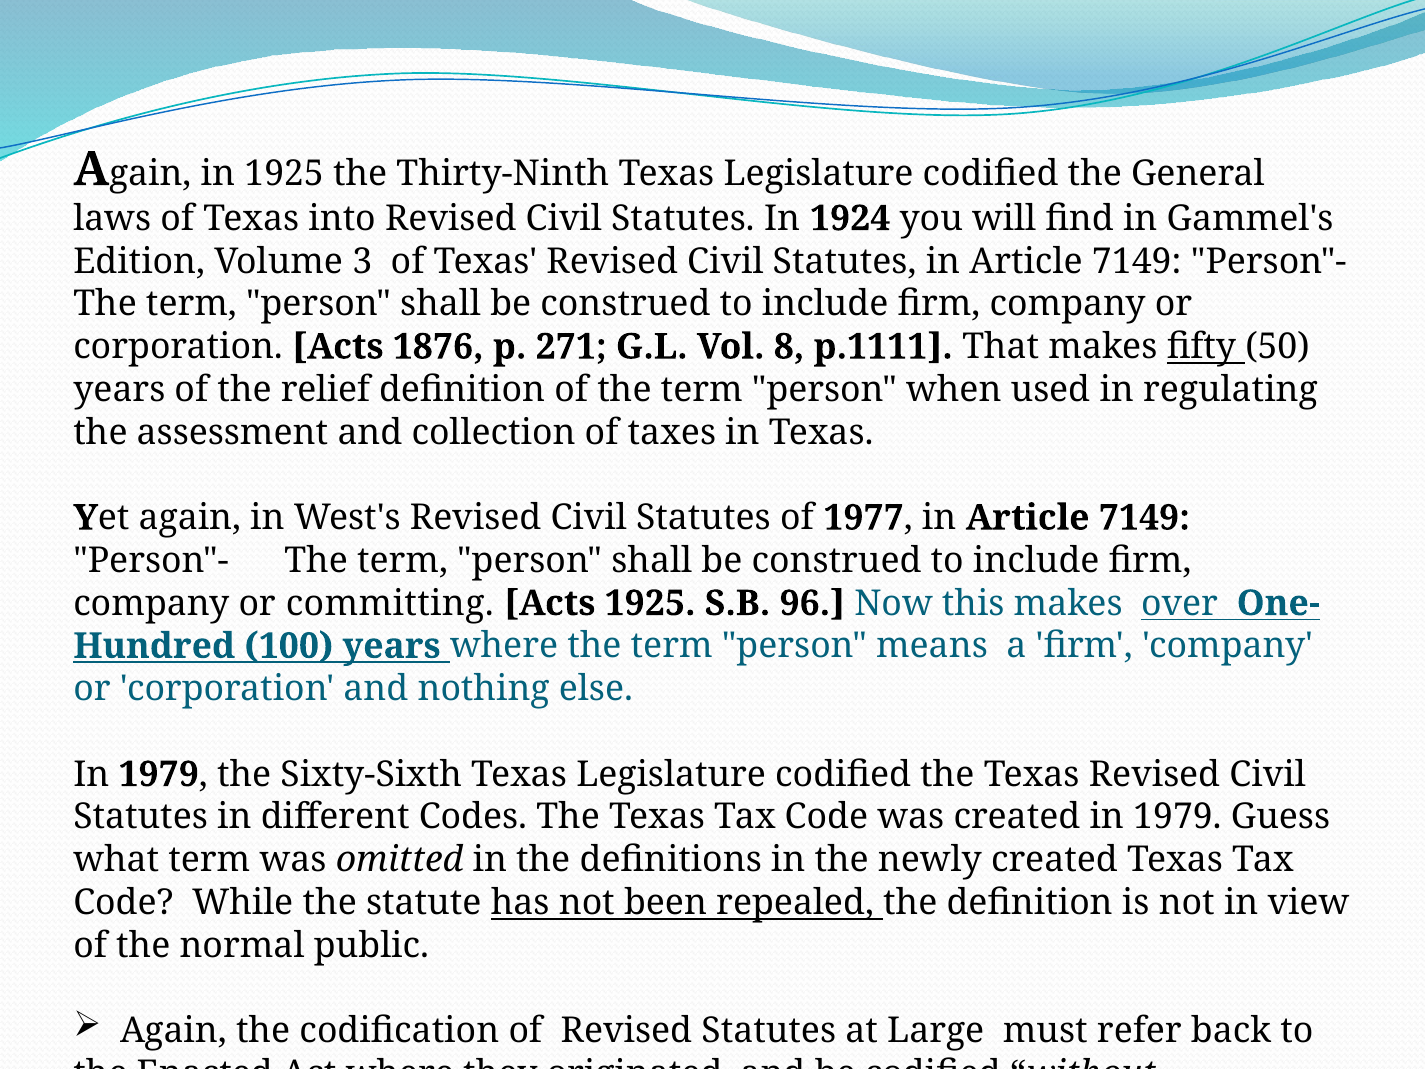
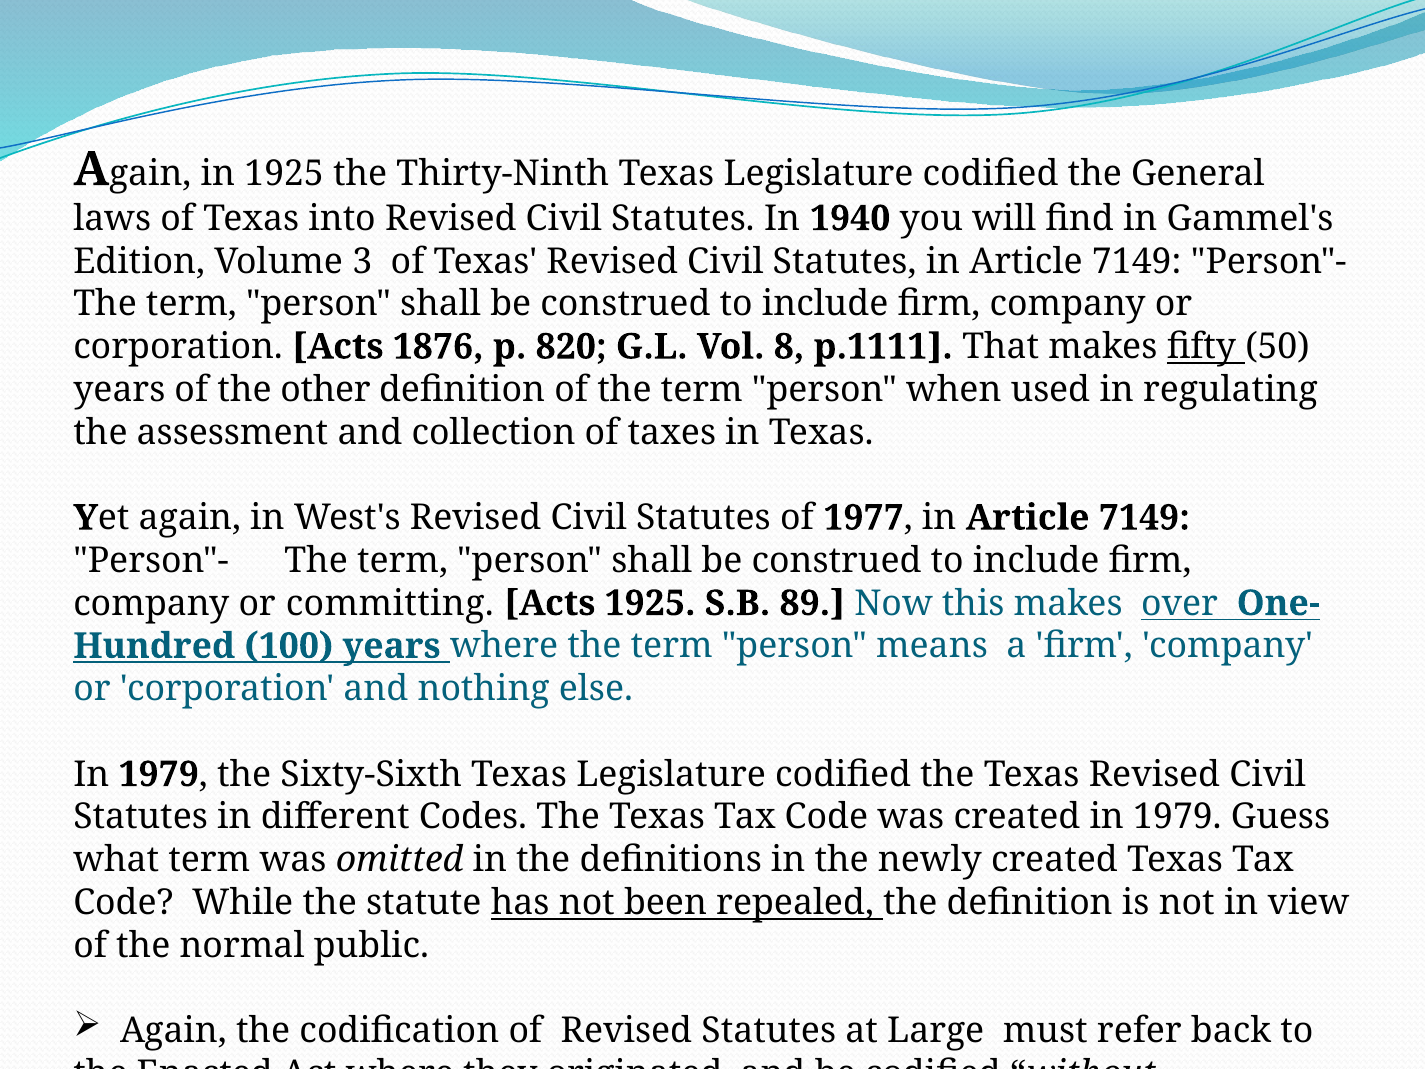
1924: 1924 -> 1940
271: 271 -> 820
relief: relief -> other
96: 96 -> 89
